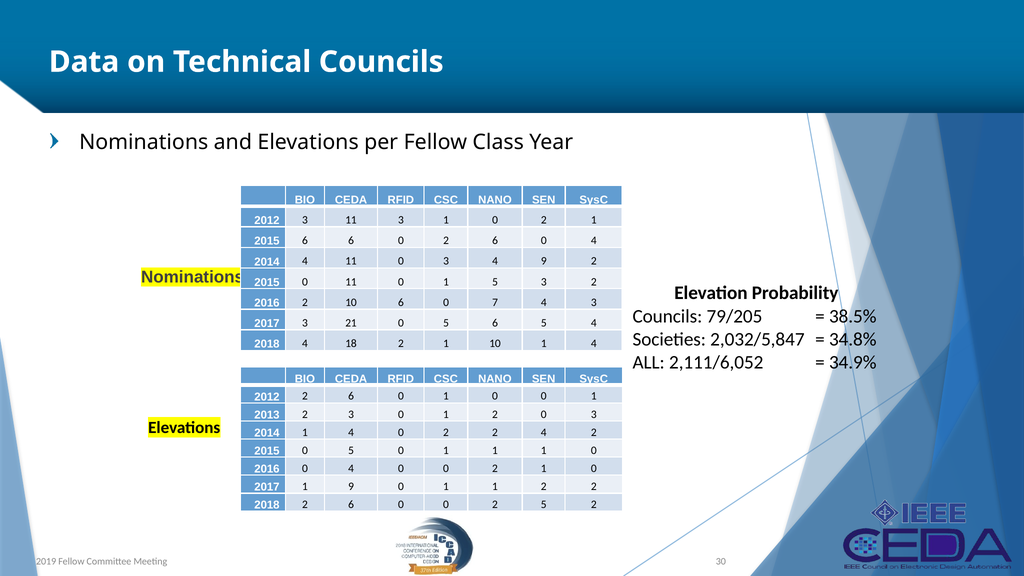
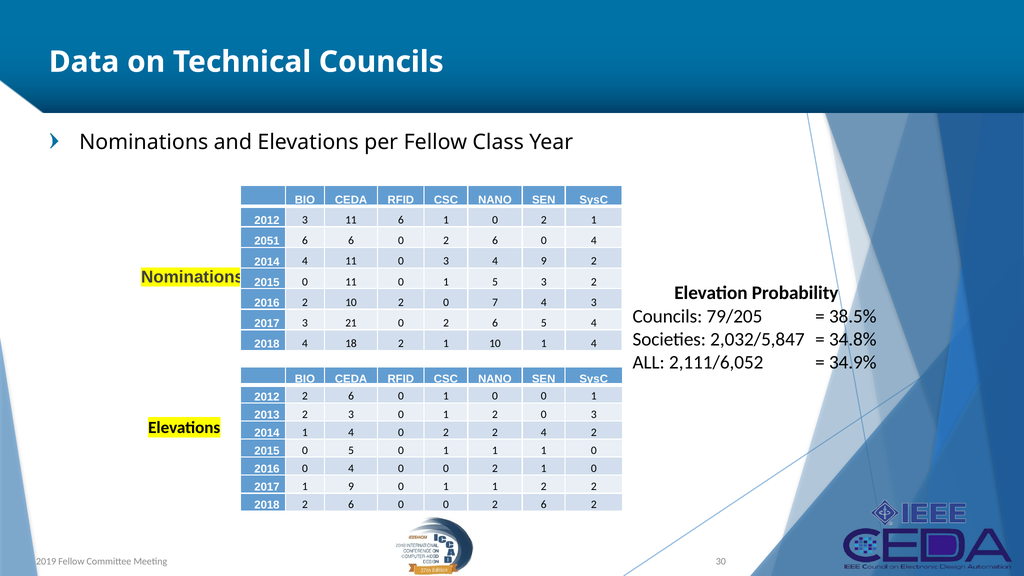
11 3: 3 -> 6
2015 at (267, 241): 2015 -> 2051
10 6: 6 -> 2
21 0 5: 5 -> 2
0 0 2 5: 5 -> 6
